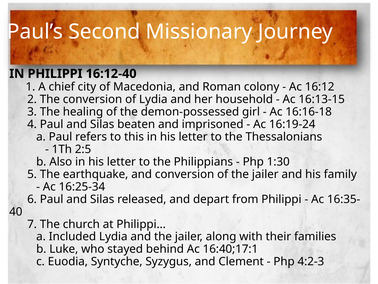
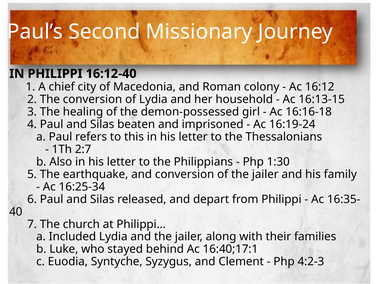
2:5: 2:5 -> 2:7
